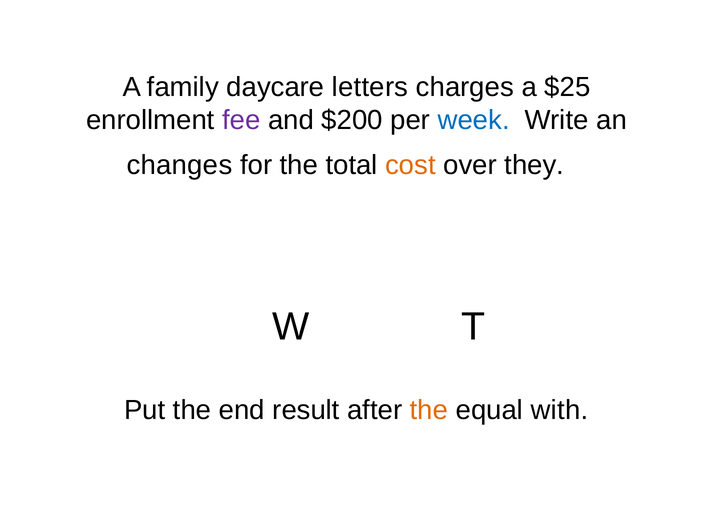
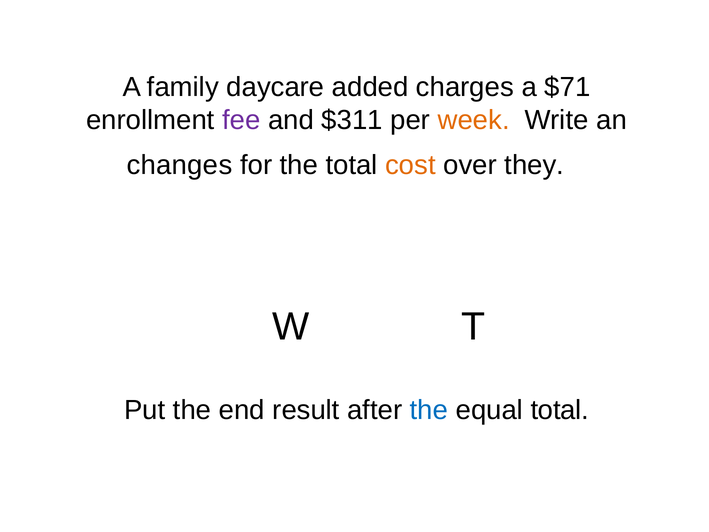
letters: letters -> added
$25: $25 -> $71
$200: $200 -> $311
week colour: blue -> orange
the at (429, 410) colour: orange -> blue
equal with: with -> total
